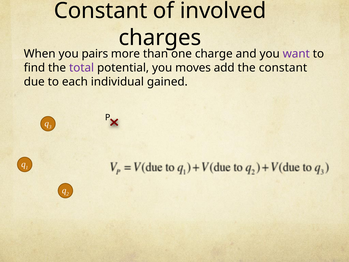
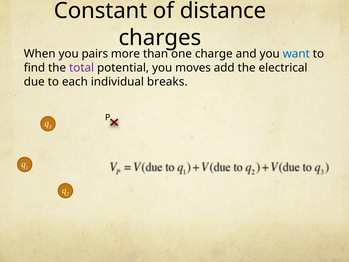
involved: involved -> distance
want colour: purple -> blue
the constant: constant -> electrical
gained: gained -> breaks
